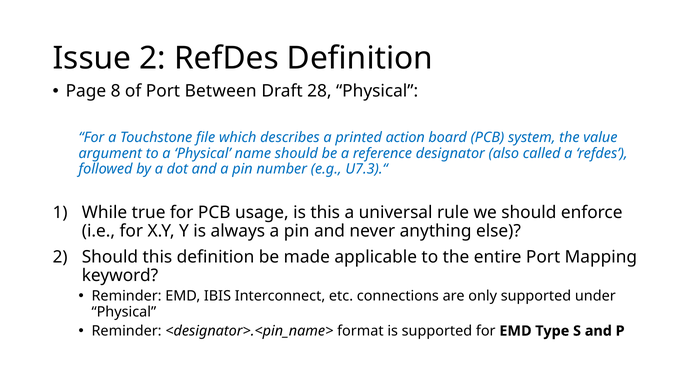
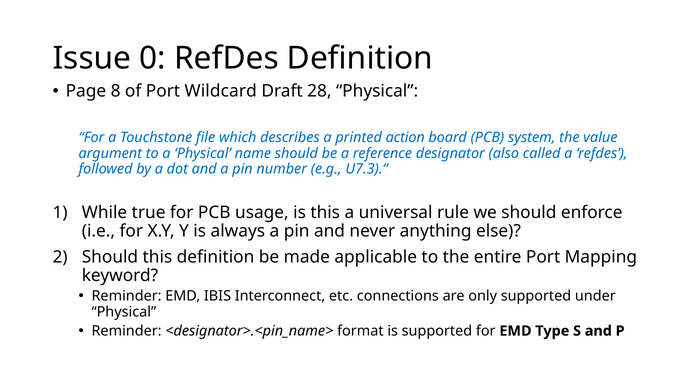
Issue 2: 2 -> 0
Between: Between -> Wildcard
